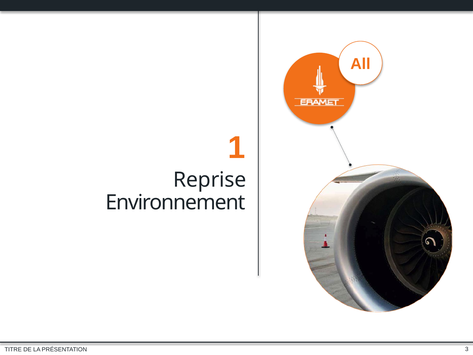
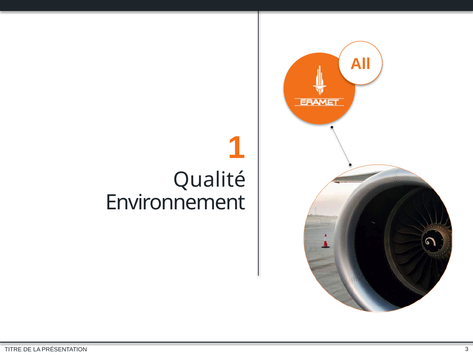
Reprise: Reprise -> Qualité
